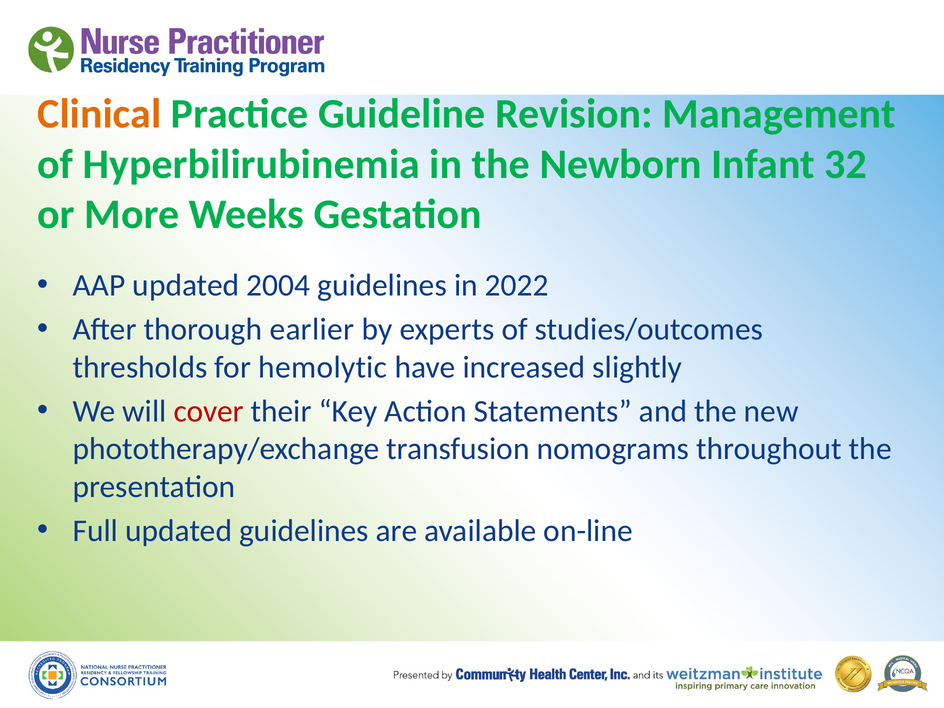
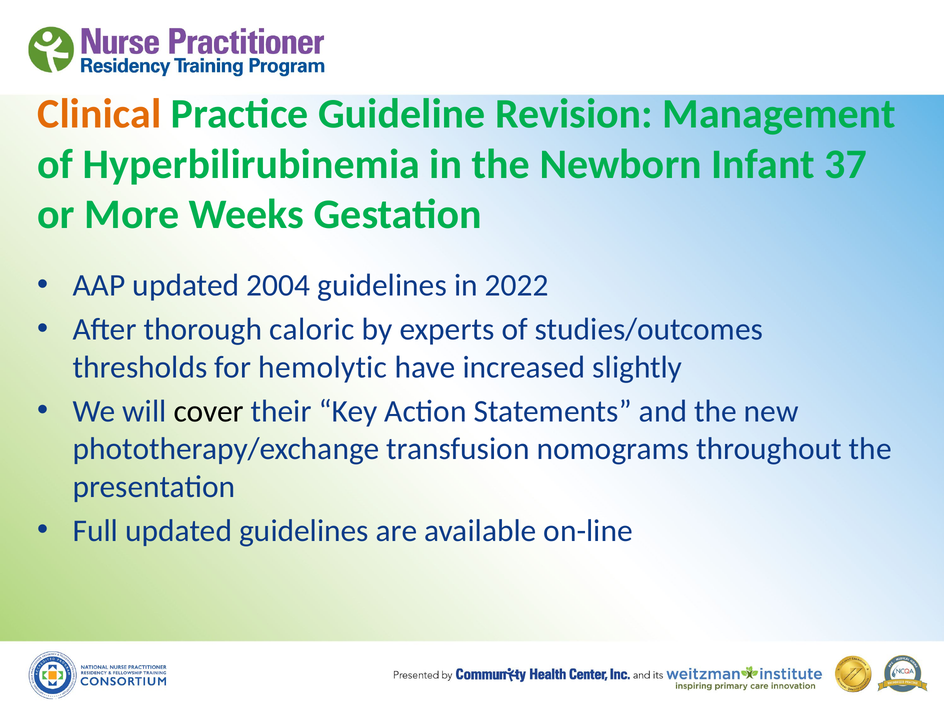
32: 32 -> 37
earlier: earlier -> caloric
cover colour: red -> black
